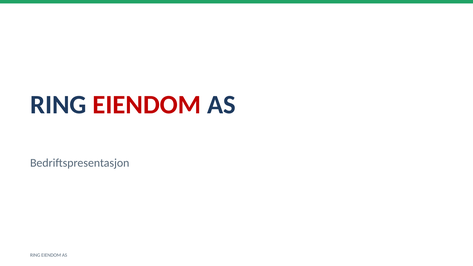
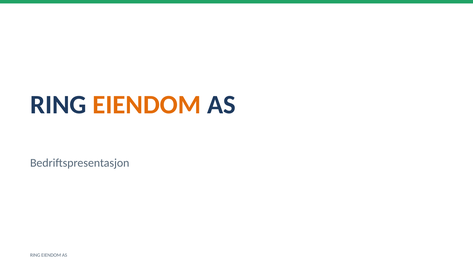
EIENDOM at (147, 105) colour: red -> orange
